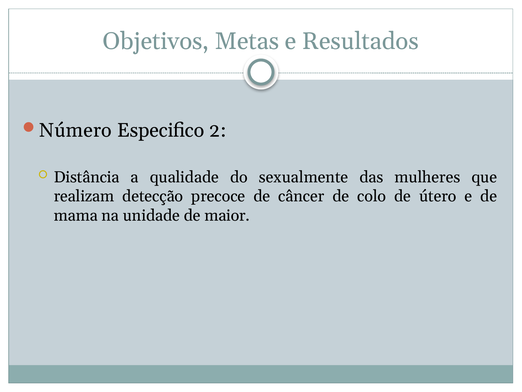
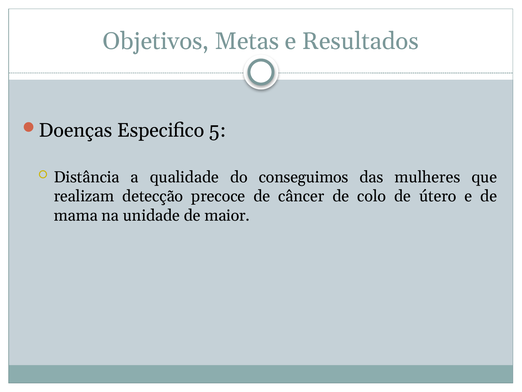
Número: Número -> Doenças
2: 2 -> 5
sexualmente: sexualmente -> conseguimos
